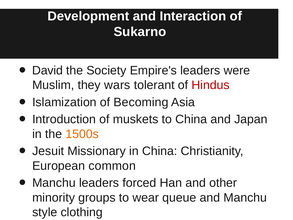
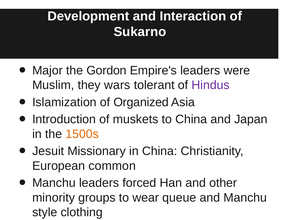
David: David -> Major
Society: Society -> Gordon
Hindus colour: red -> purple
Becoming: Becoming -> Organized
